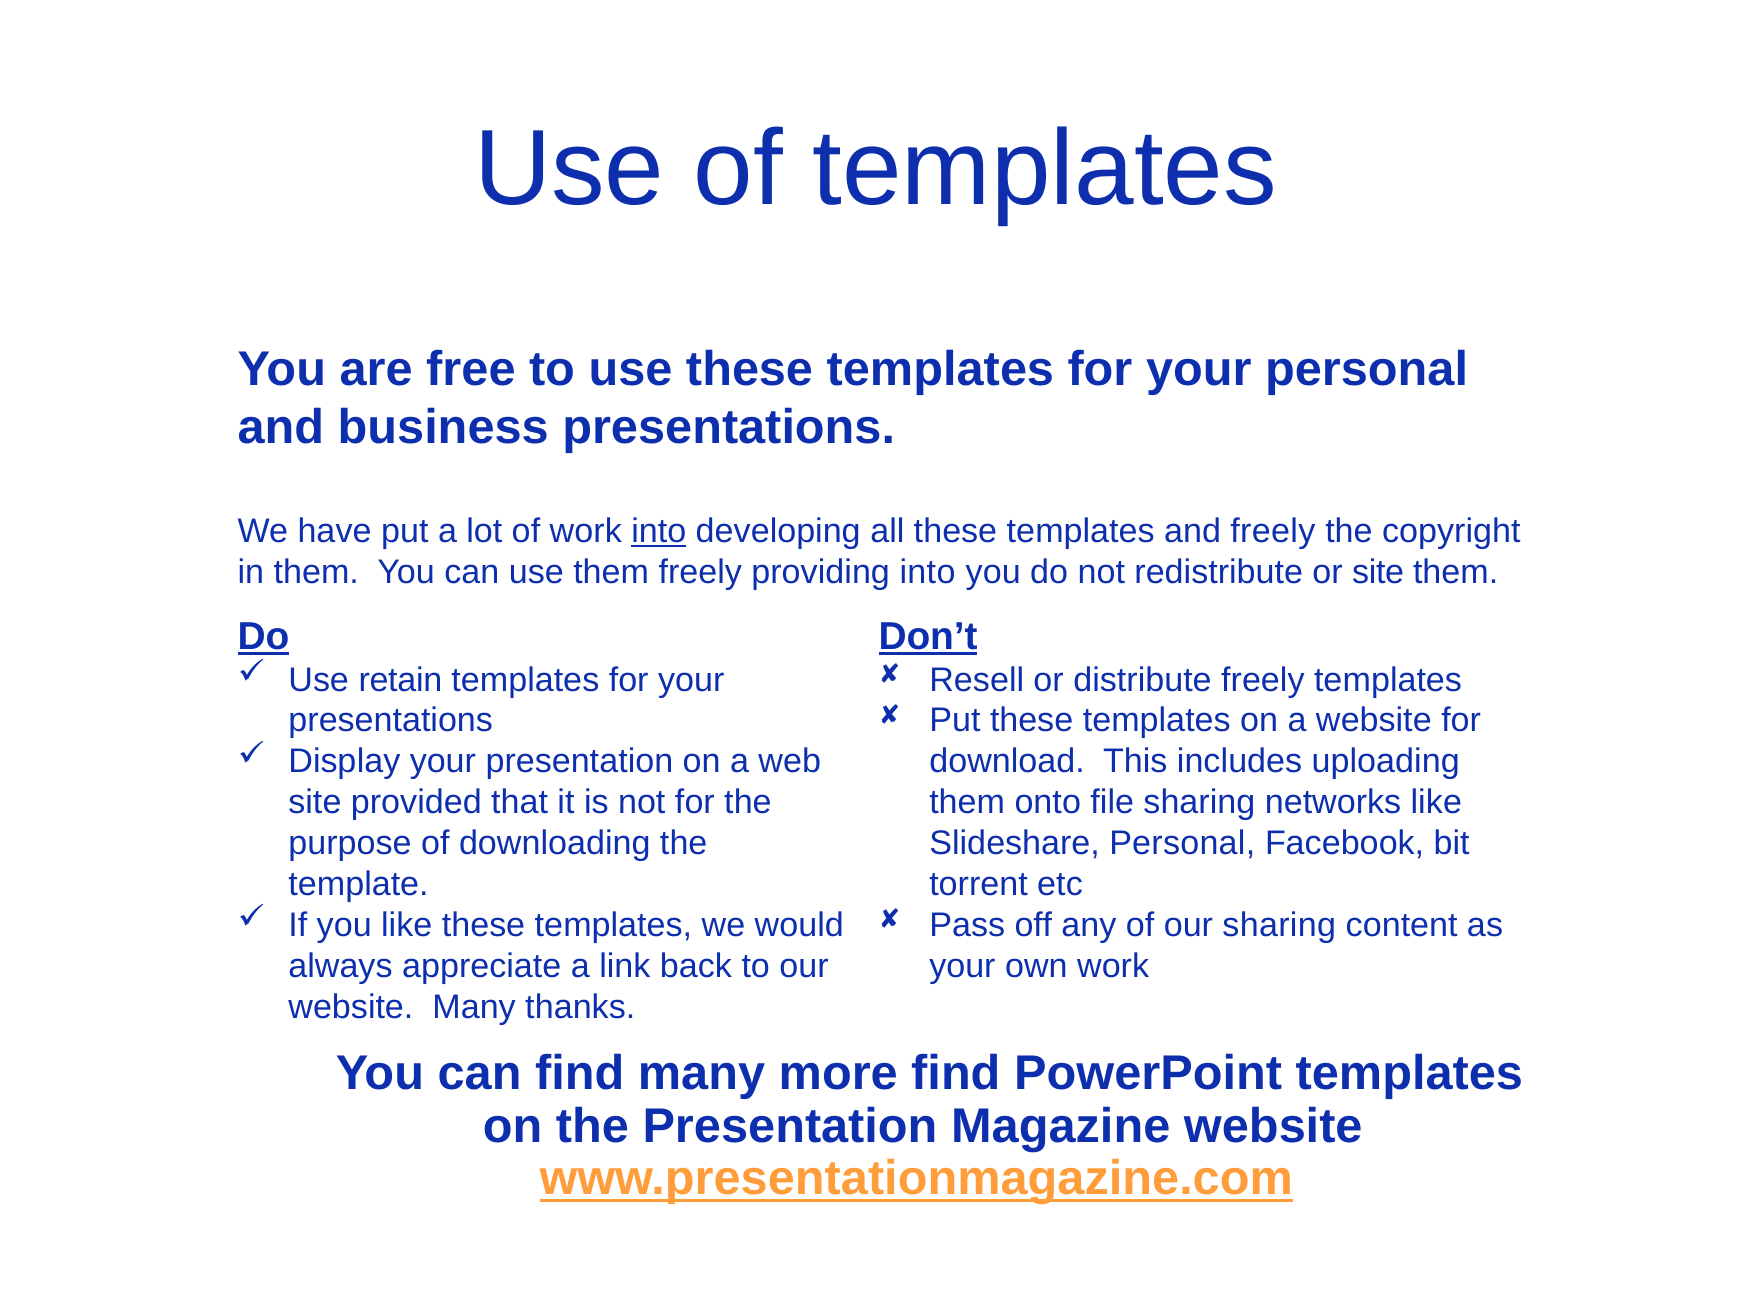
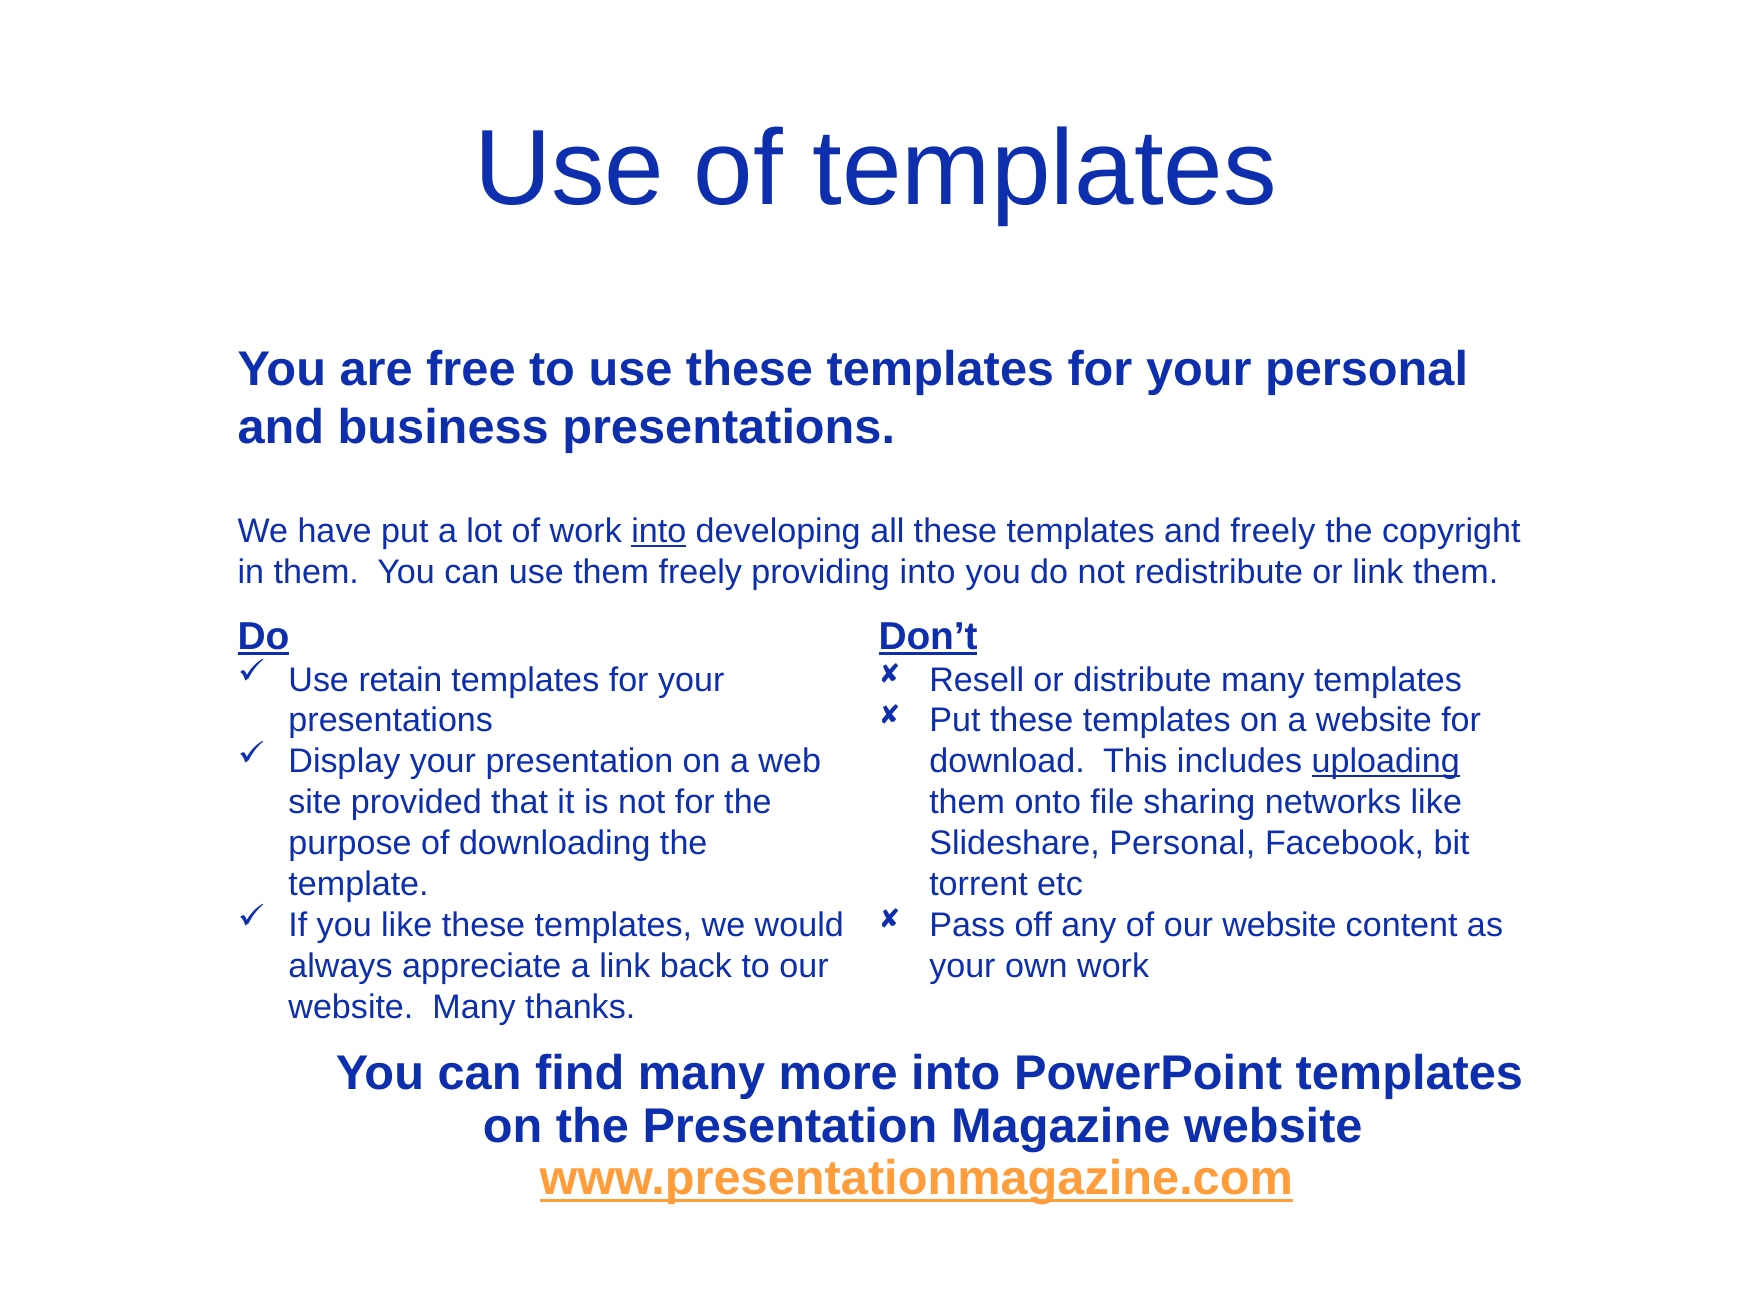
or site: site -> link
distribute freely: freely -> many
uploading underline: none -> present
of our sharing: sharing -> website
more find: find -> into
